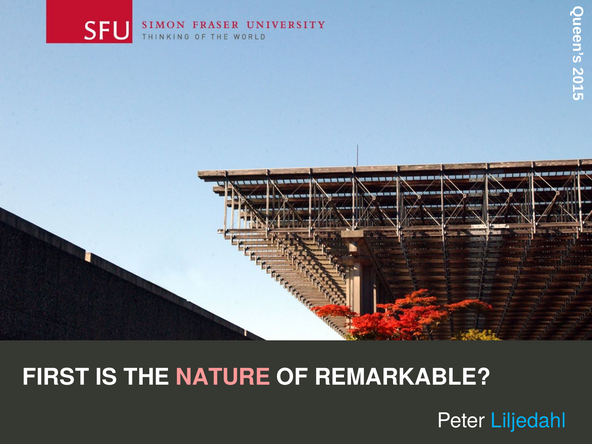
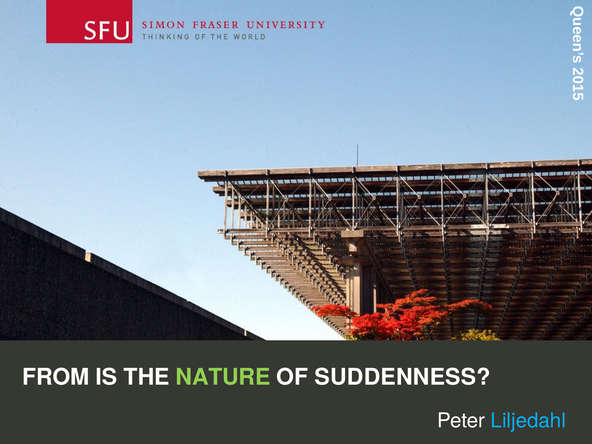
FIRST: FIRST -> FROM
NATURE colour: pink -> light green
REMARKABLE: REMARKABLE -> SUDDENNESS
